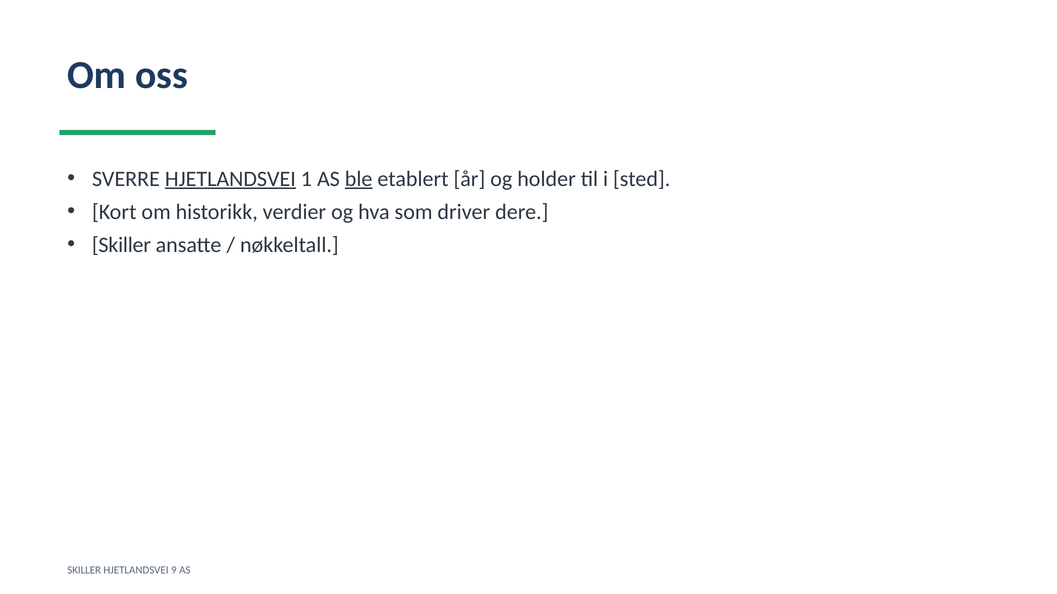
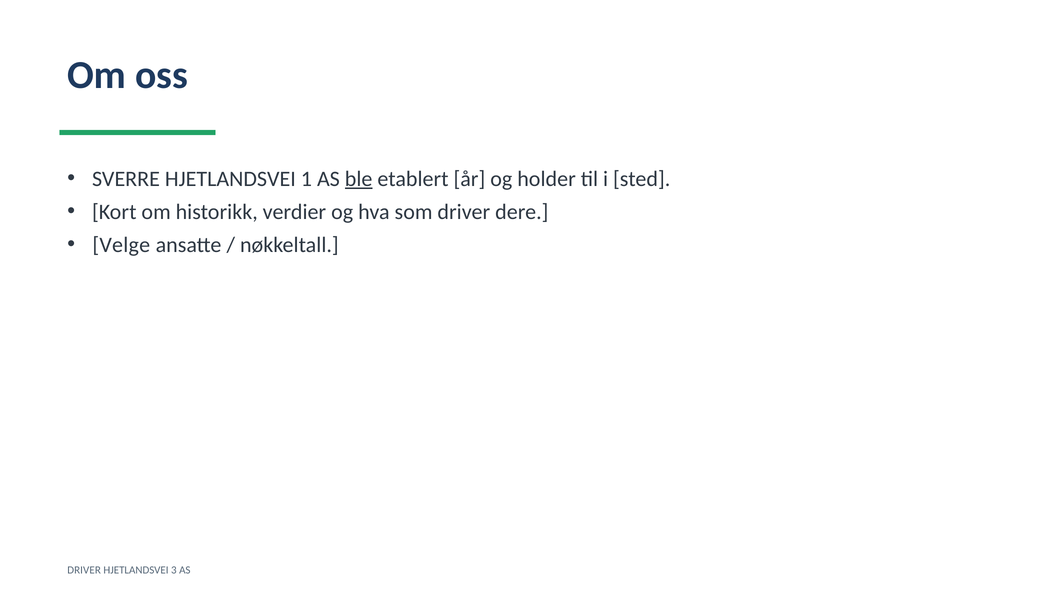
HJETLANDSVEI at (230, 179) underline: present -> none
Skiller at (121, 245): Skiller -> Velge
SKILLER at (84, 570): SKILLER -> DRIVER
9: 9 -> 3
